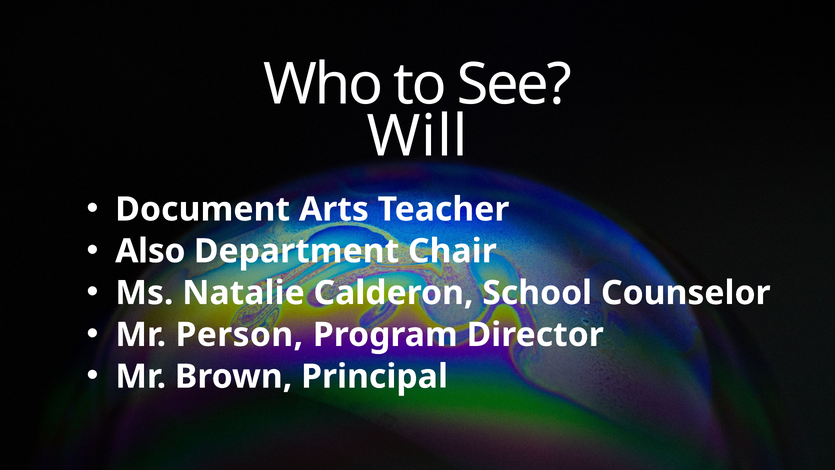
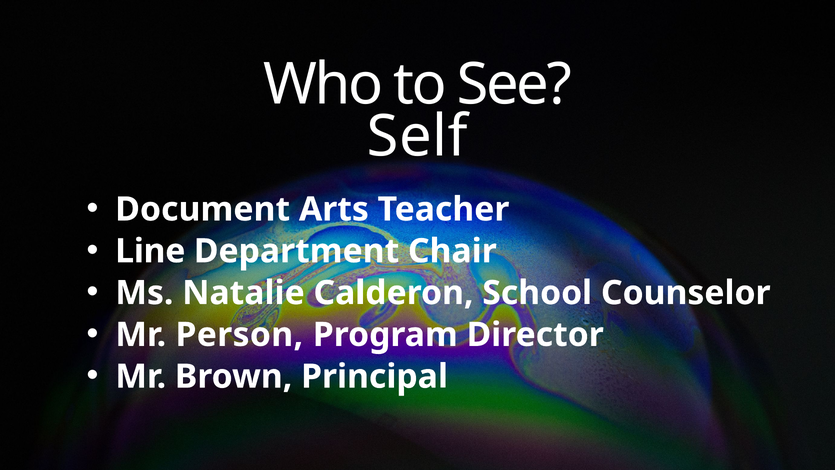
Will: Will -> Self
Also: Also -> Line
